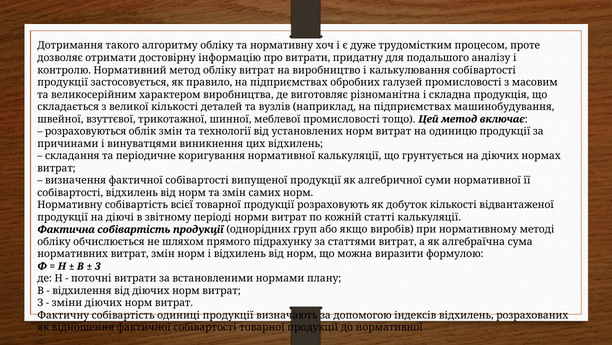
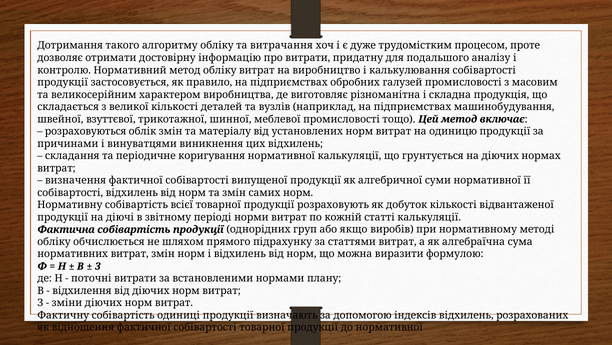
та нормативну: нормативну -> витрачання
технології: технології -> матеріалу
